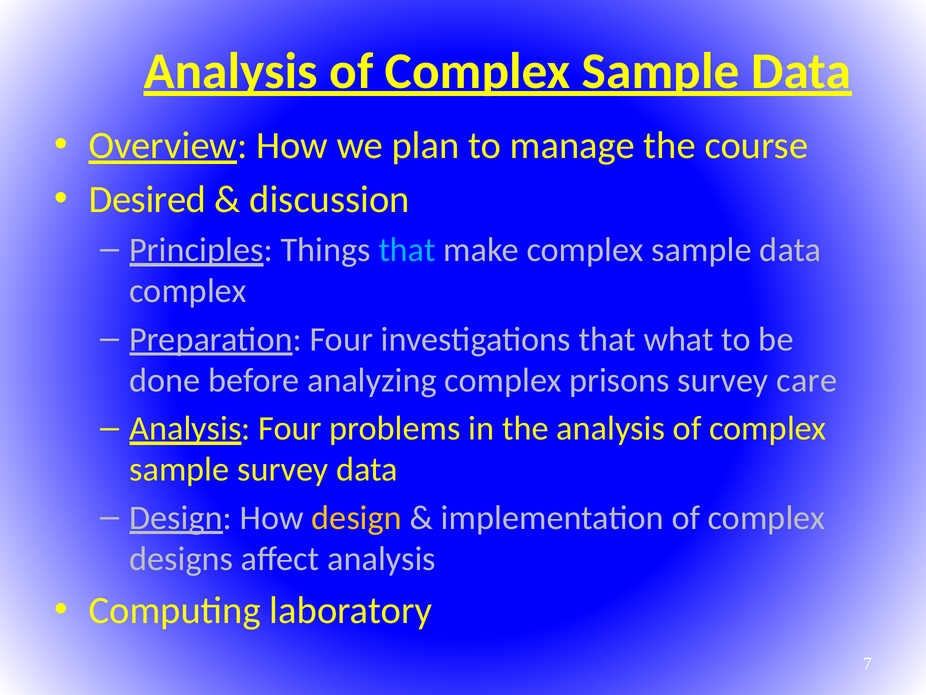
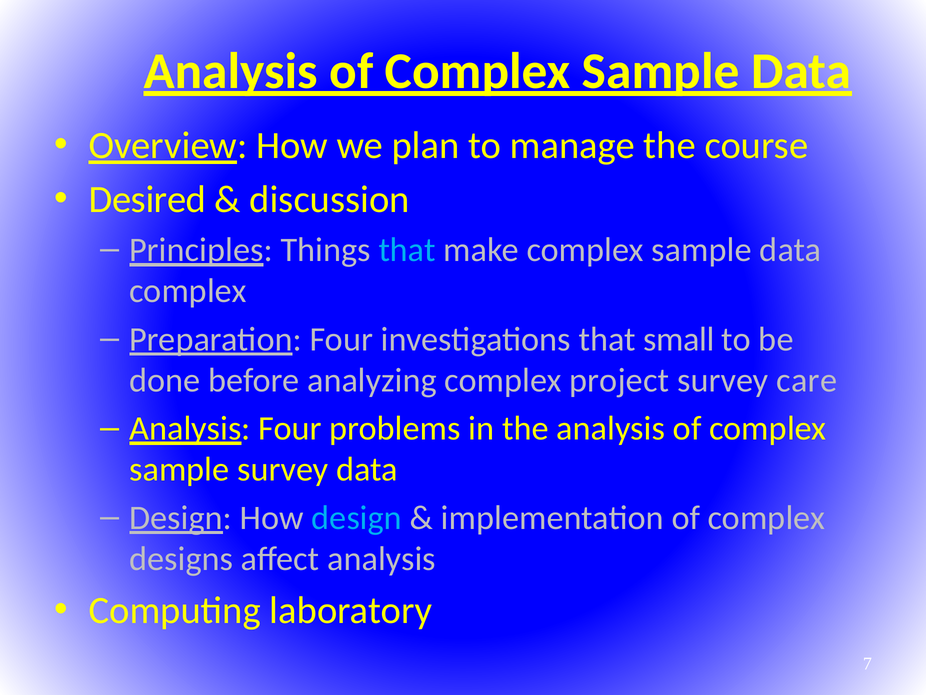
what: what -> small
prisons: prisons -> project
design at (357, 517) colour: yellow -> light blue
